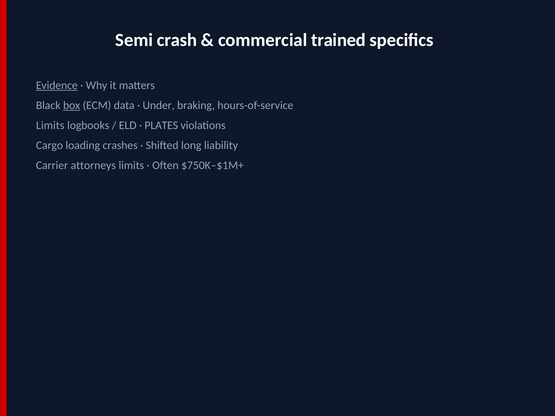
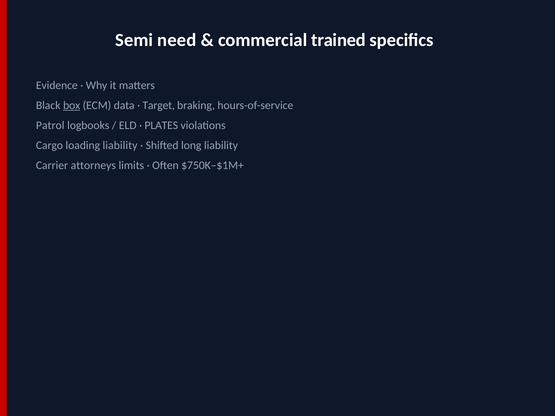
crash: crash -> need
Evidence underline: present -> none
Under: Under -> Target
Limits at (50, 125): Limits -> Patrol
loading crashes: crashes -> liability
